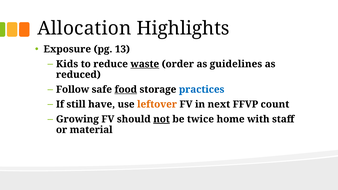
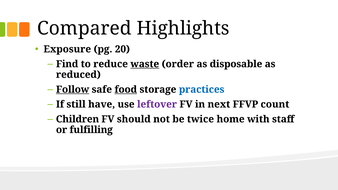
Allocation: Allocation -> Compared
13: 13 -> 20
Kids: Kids -> Find
guidelines: guidelines -> disposable
Follow underline: none -> present
leftover colour: orange -> purple
Growing: Growing -> Children
not underline: present -> none
material: material -> fulfilling
